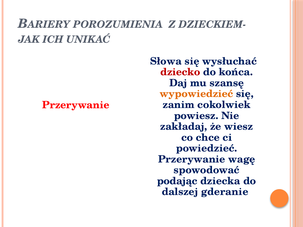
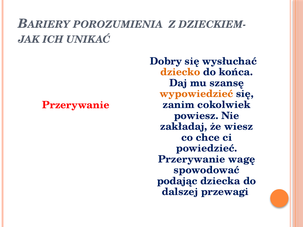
Słowa: Słowa -> Dobry
dziecko colour: red -> orange
gderanie: gderanie -> przewagi
